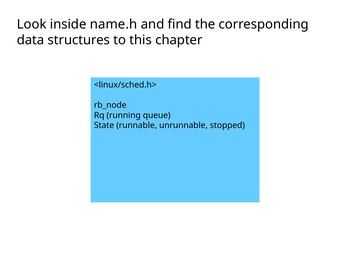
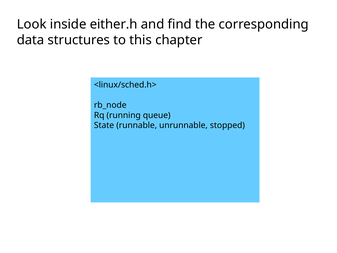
name.h: name.h -> either.h
